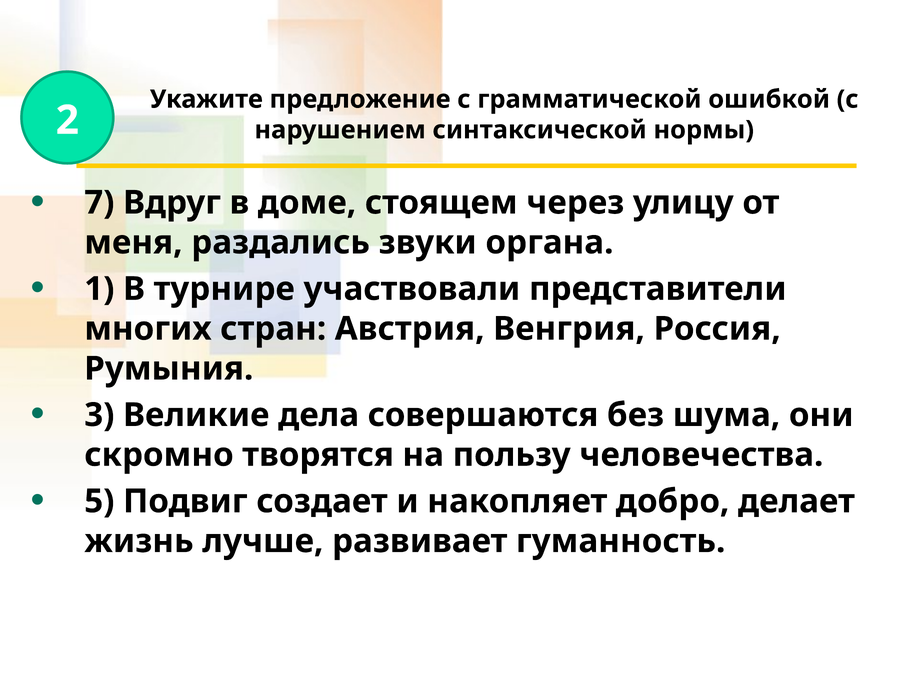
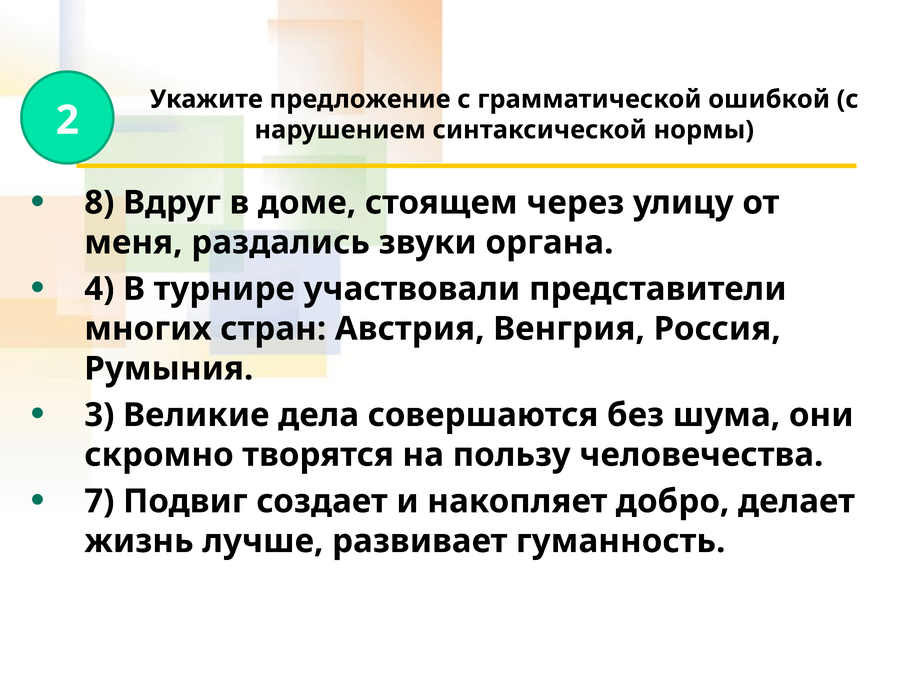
7: 7 -> 8
1: 1 -> 4
5: 5 -> 7
